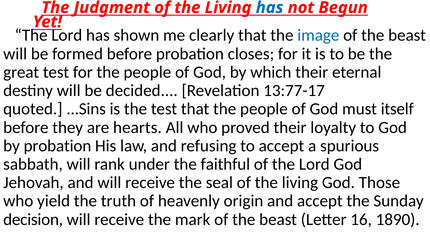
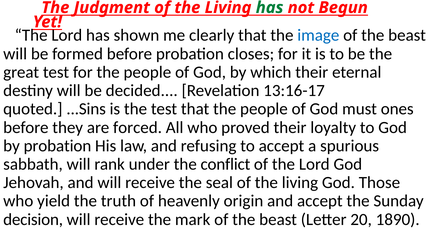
has at (270, 8) colour: blue -> green
13:77-17: 13:77-17 -> 13:16-17
itself: itself -> ones
hearts: hearts -> forced
faithful: faithful -> conflict
16: 16 -> 20
